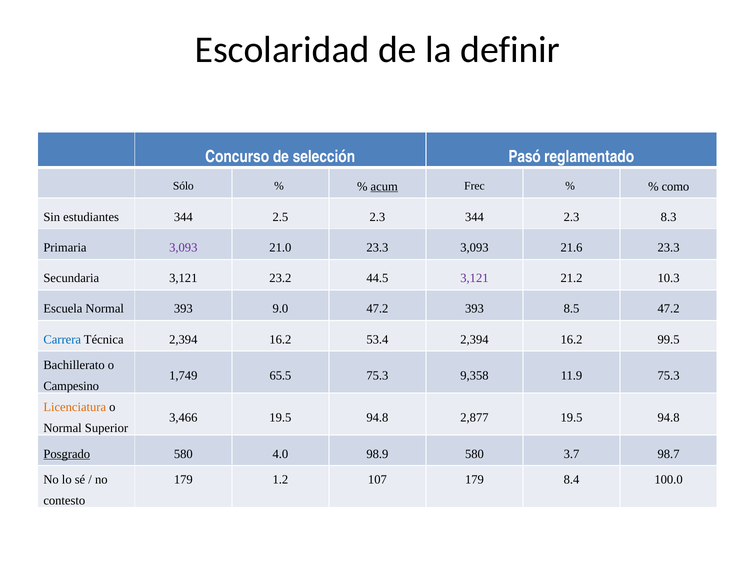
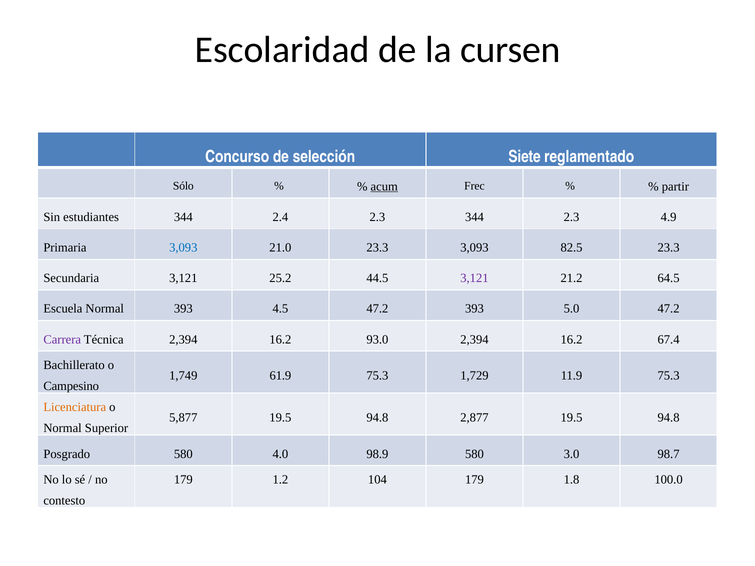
definir: definir -> cursen
Pasó: Pasó -> Siete
como: como -> partir
2.5: 2.5 -> 2.4
8.3: 8.3 -> 4.9
3,093 at (183, 248) colour: purple -> blue
21.6: 21.6 -> 82.5
23.2: 23.2 -> 25.2
10.3: 10.3 -> 64.5
9.0: 9.0 -> 4.5
8.5: 8.5 -> 5.0
Carrera colour: blue -> purple
53.4: 53.4 -> 93.0
99.5: 99.5 -> 67.4
65.5: 65.5 -> 61.9
9,358: 9,358 -> 1,729
3,466: 3,466 -> 5,877
Posgrado underline: present -> none
3.7: 3.7 -> 3.0
107: 107 -> 104
8.4: 8.4 -> 1.8
